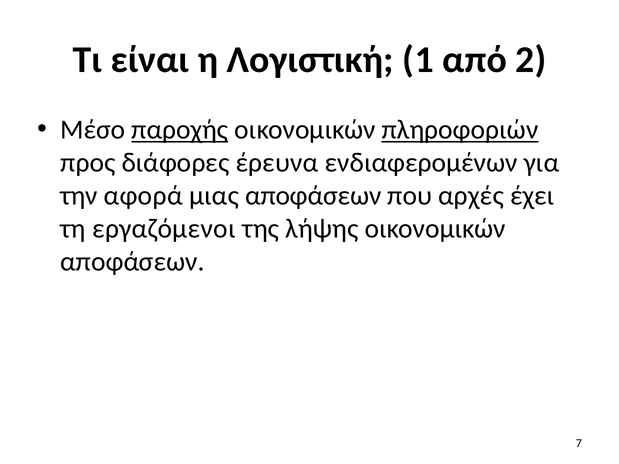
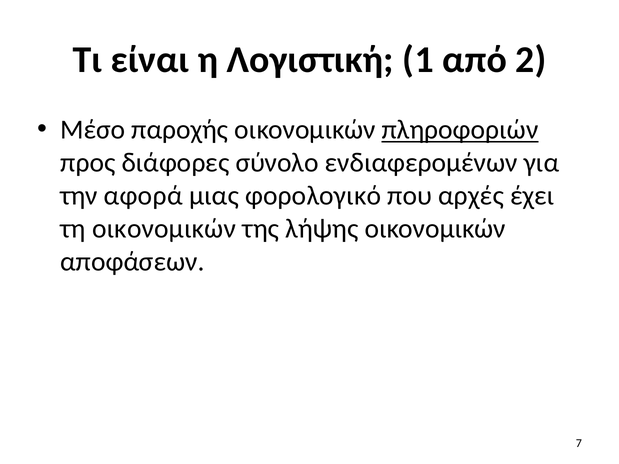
παροχής underline: present -> none
έρευνα: έρευνα -> σύνολο
μιας αποφάσεων: αποφάσεων -> φορολογικό
τη εργαζόμενοι: εργαζόμενοι -> οικονομικών
